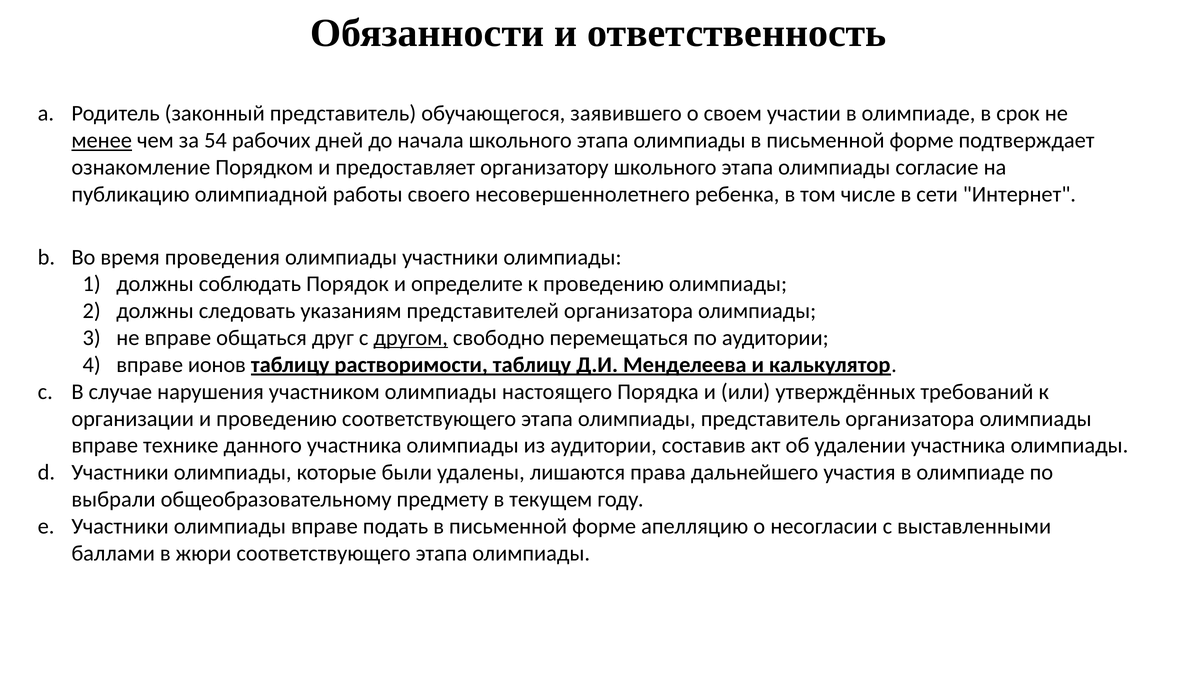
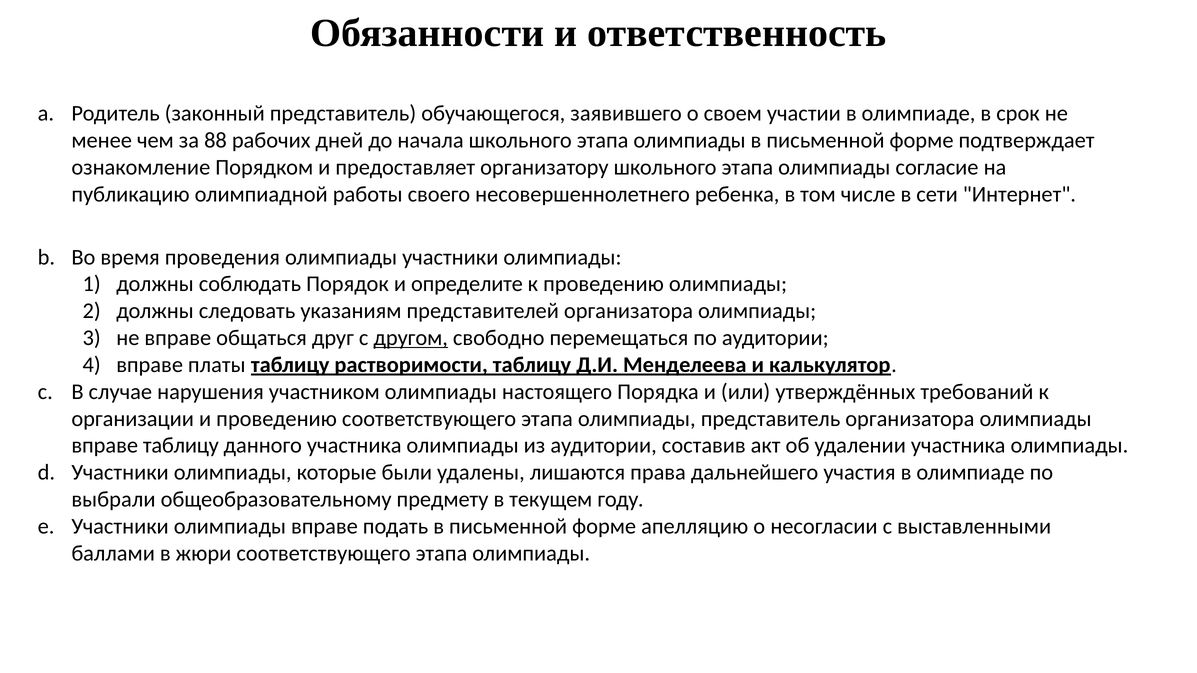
менее underline: present -> none
54: 54 -> 88
ионов: ионов -> платы
вправе технике: технике -> таблицу
